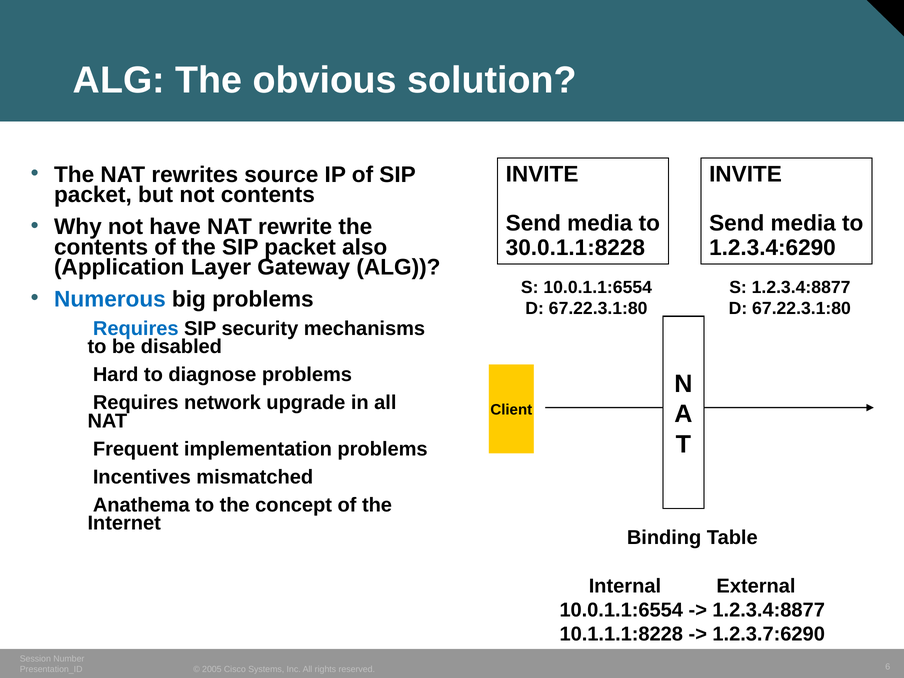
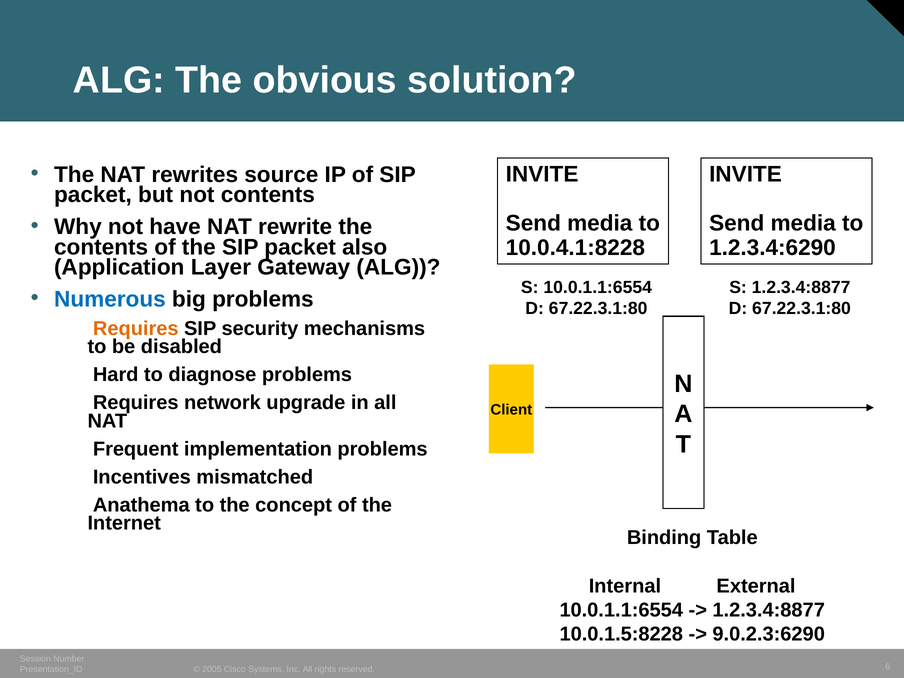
30.0.1.1:8228: 30.0.1.1:8228 -> 10.0.4.1:8228
Requires at (136, 328) colour: blue -> orange
10.1.1.1:8228: 10.1.1.1:8228 -> 10.0.1.5:8228
1.2.3.7:6290: 1.2.3.7:6290 -> 9.0.2.3:6290
